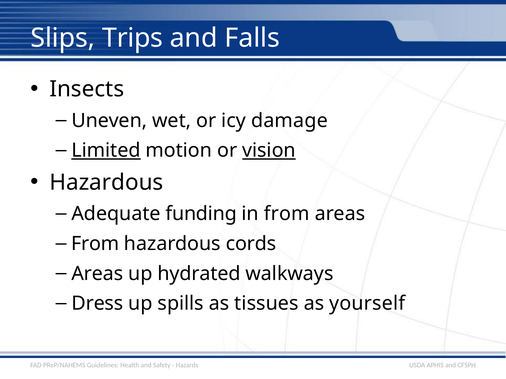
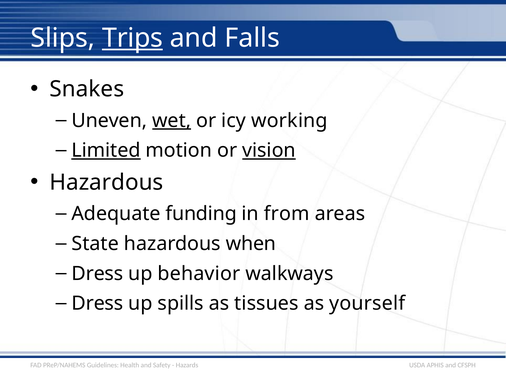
Trips underline: none -> present
Insects: Insects -> Snakes
wet underline: none -> present
damage: damage -> working
From at (95, 244): From -> State
cords: cords -> when
Areas at (97, 274): Areas -> Dress
hydrated: hydrated -> behavior
